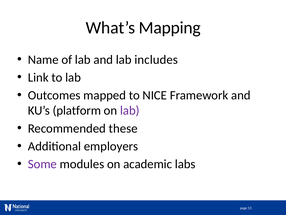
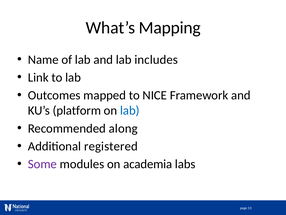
lab at (130, 110) colour: purple -> blue
these: these -> along
employers: employers -> registered
academic: academic -> academia
